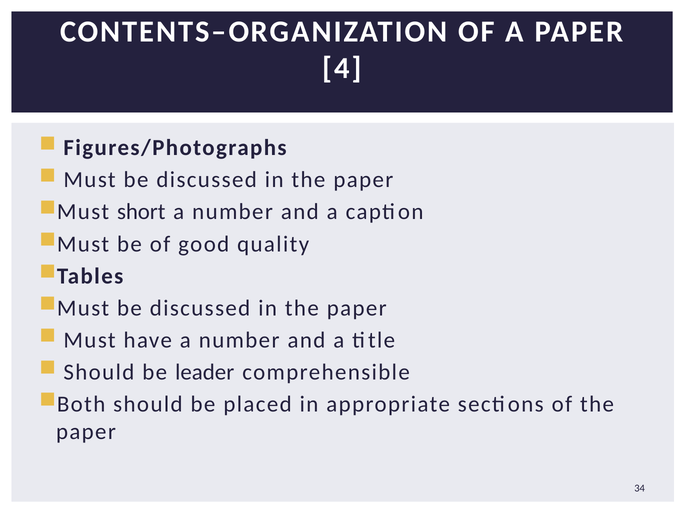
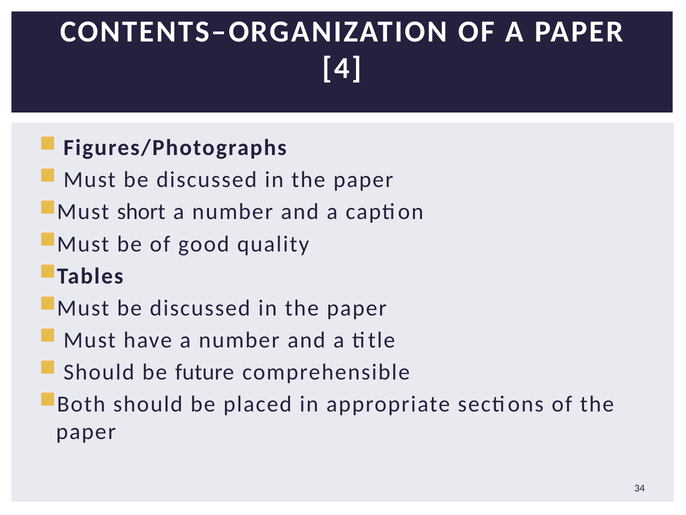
leader: leader -> future
